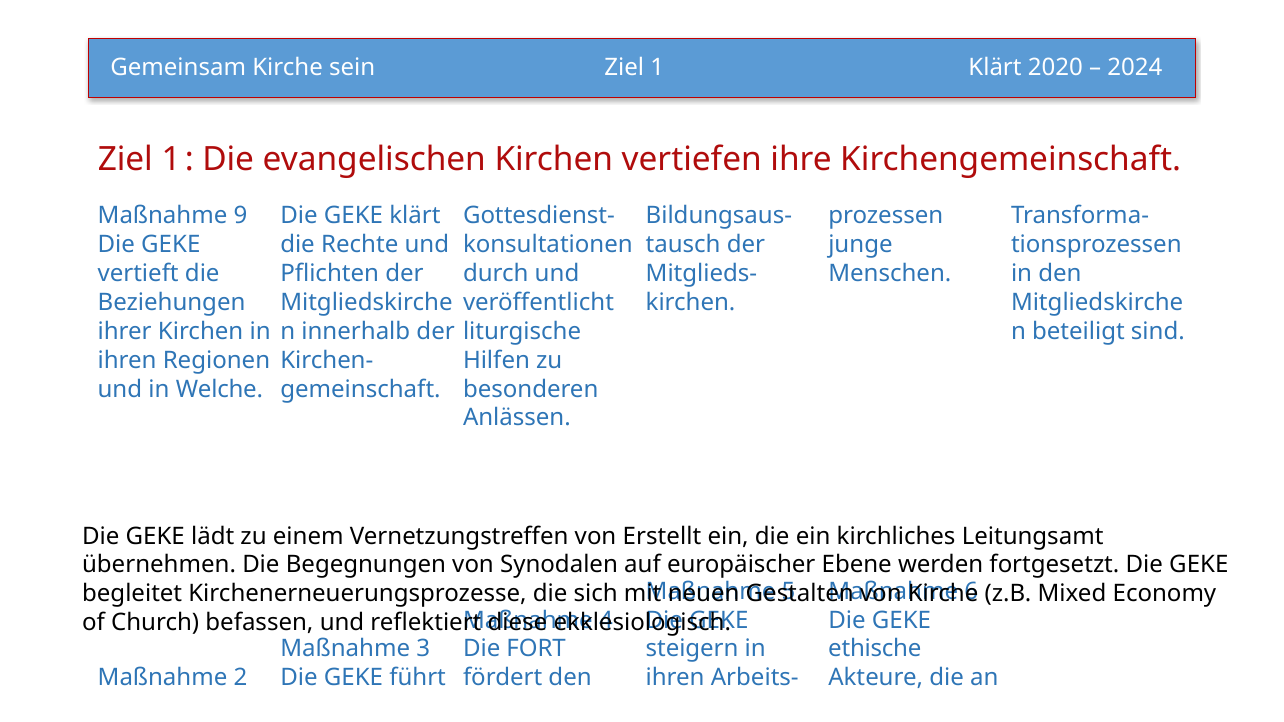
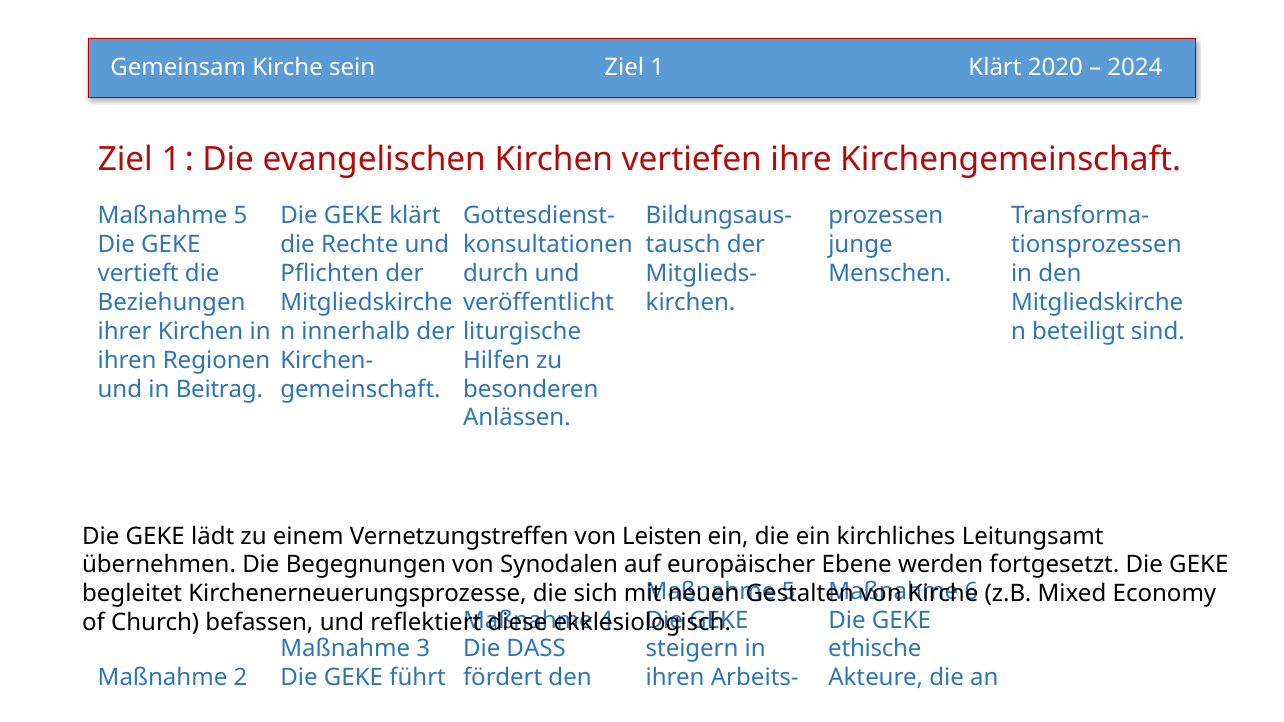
9 at (241, 216): 9 -> 5
Welche: Welche -> Beitrag
Erstellt: Erstellt -> Leisten
FORT: FORT -> DASS
